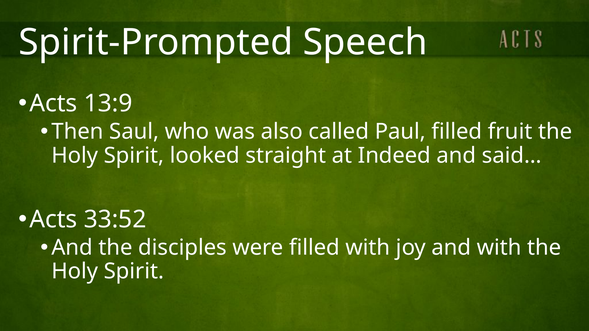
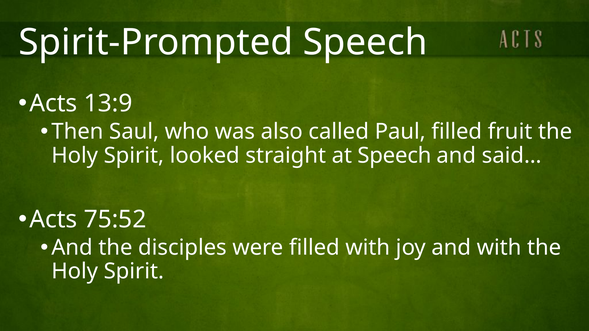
at Indeed: Indeed -> Speech
33:52: 33:52 -> 75:52
